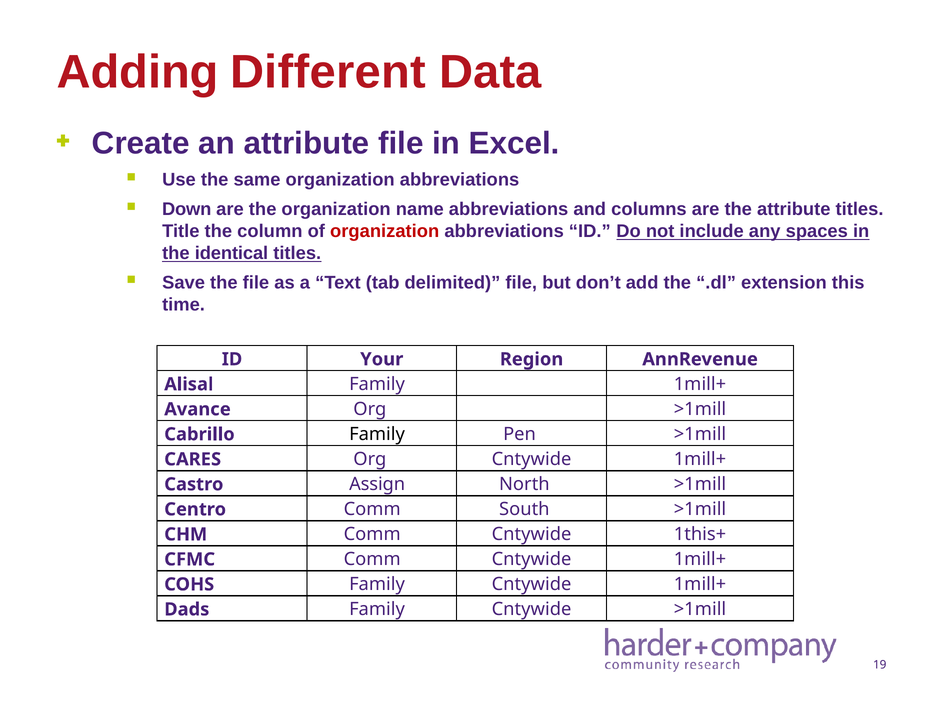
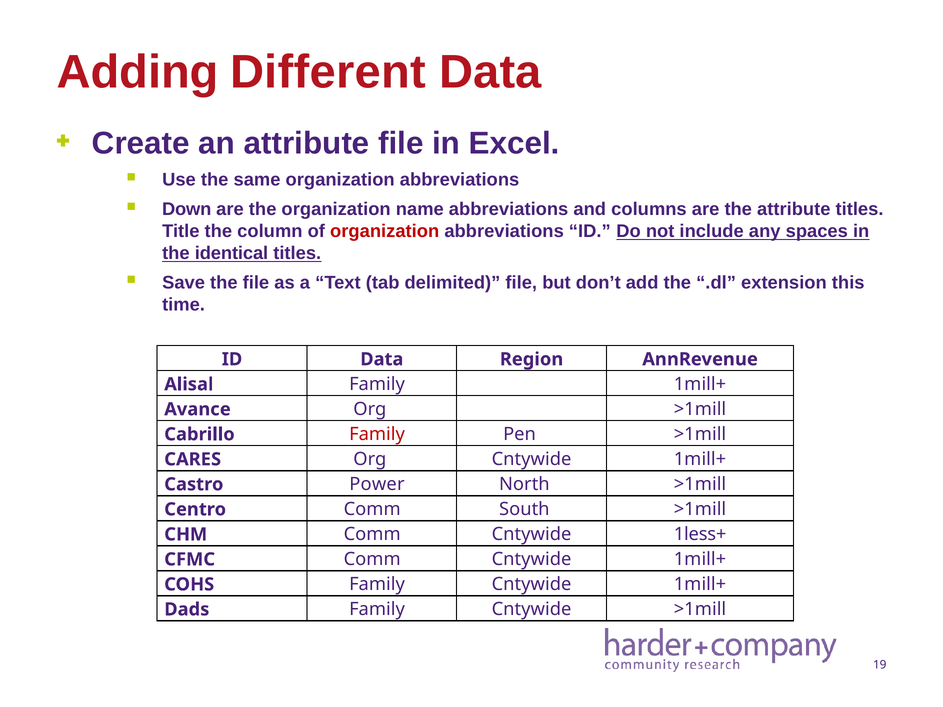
ID Your: Your -> Data
Family at (377, 434) colour: black -> red
Assign: Assign -> Power
1this+: 1this+ -> 1less+
